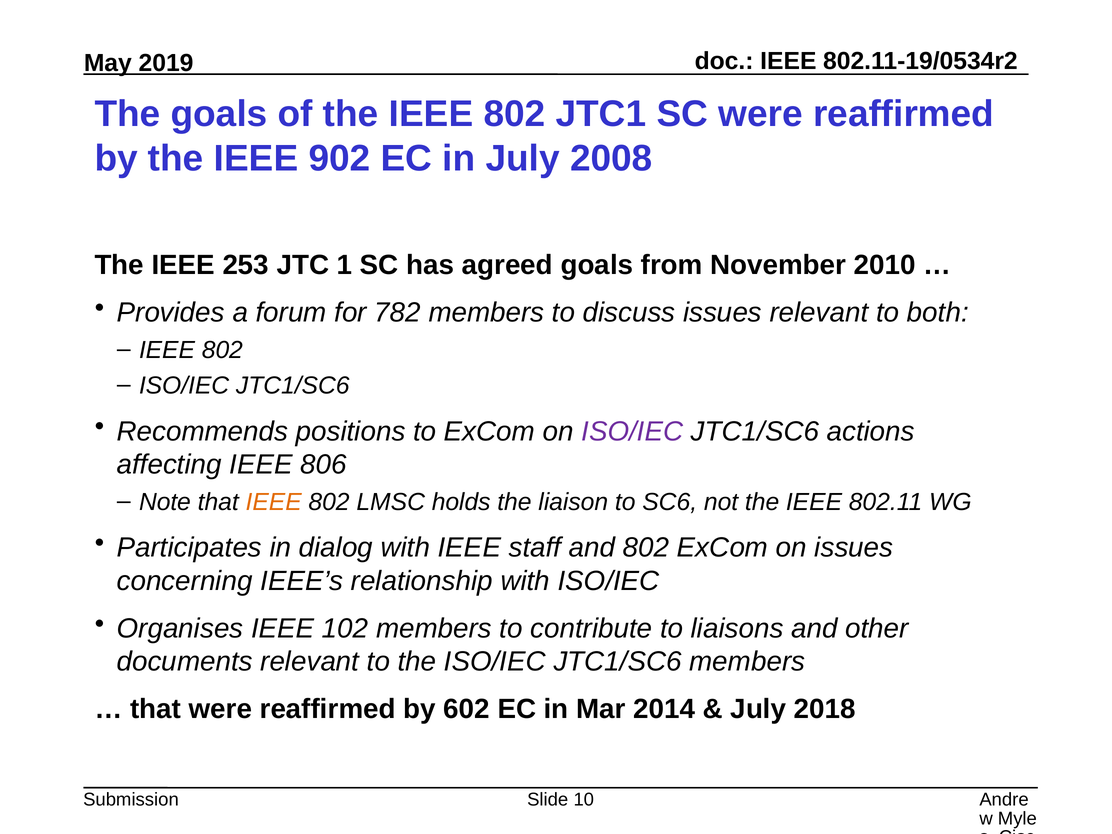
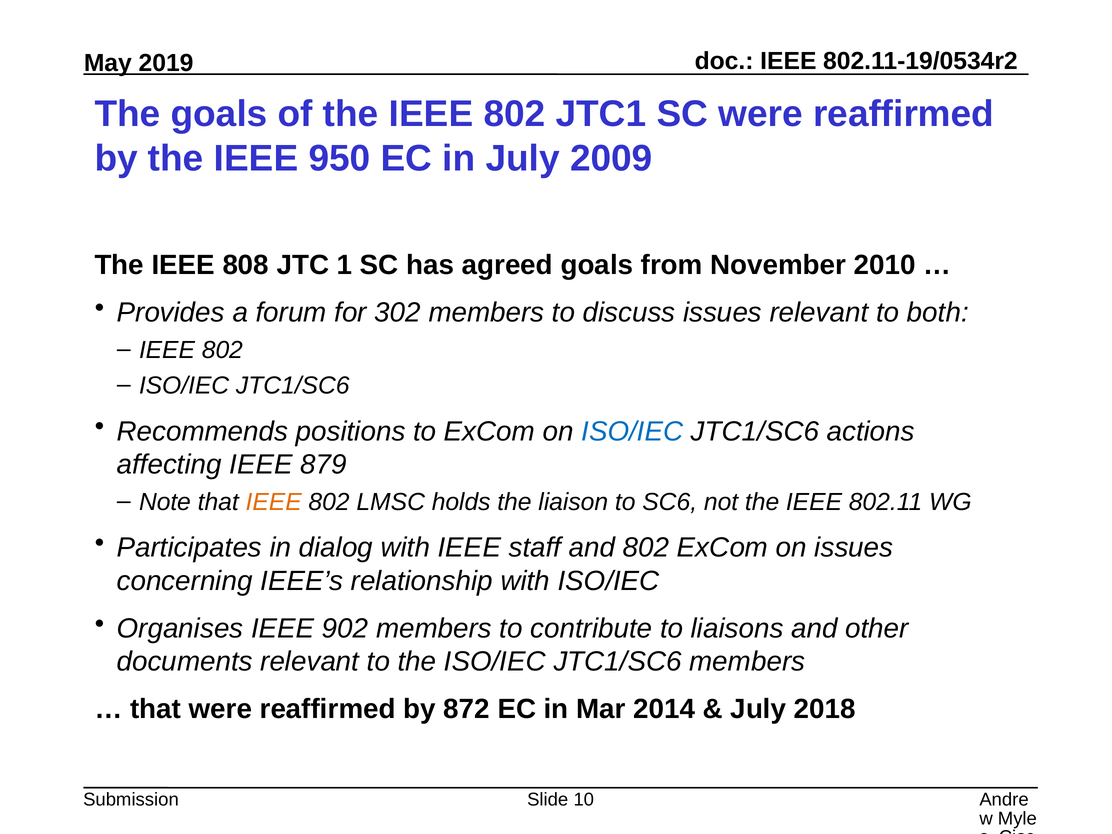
902: 902 -> 950
2008: 2008 -> 2009
253: 253 -> 808
782: 782 -> 302
ISO/IEC at (632, 431) colour: purple -> blue
806: 806 -> 879
102: 102 -> 902
602: 602 -> 872
